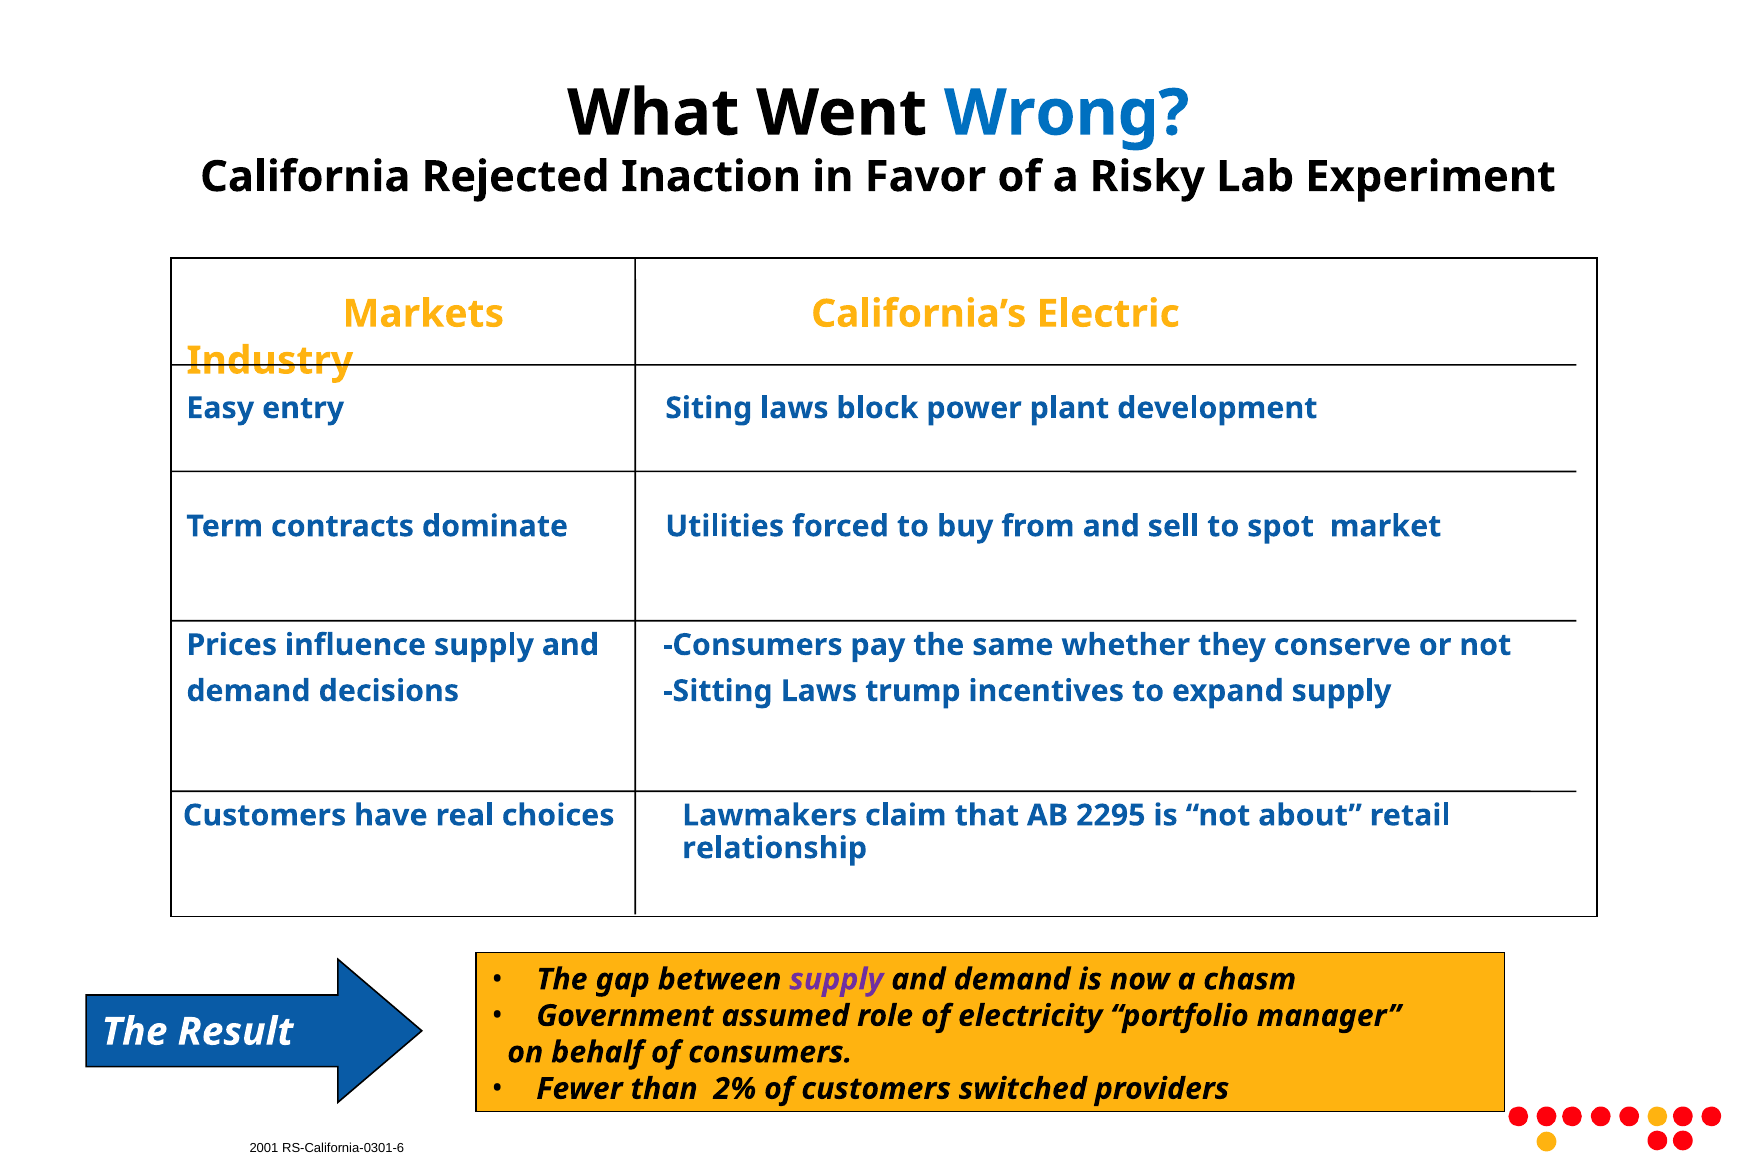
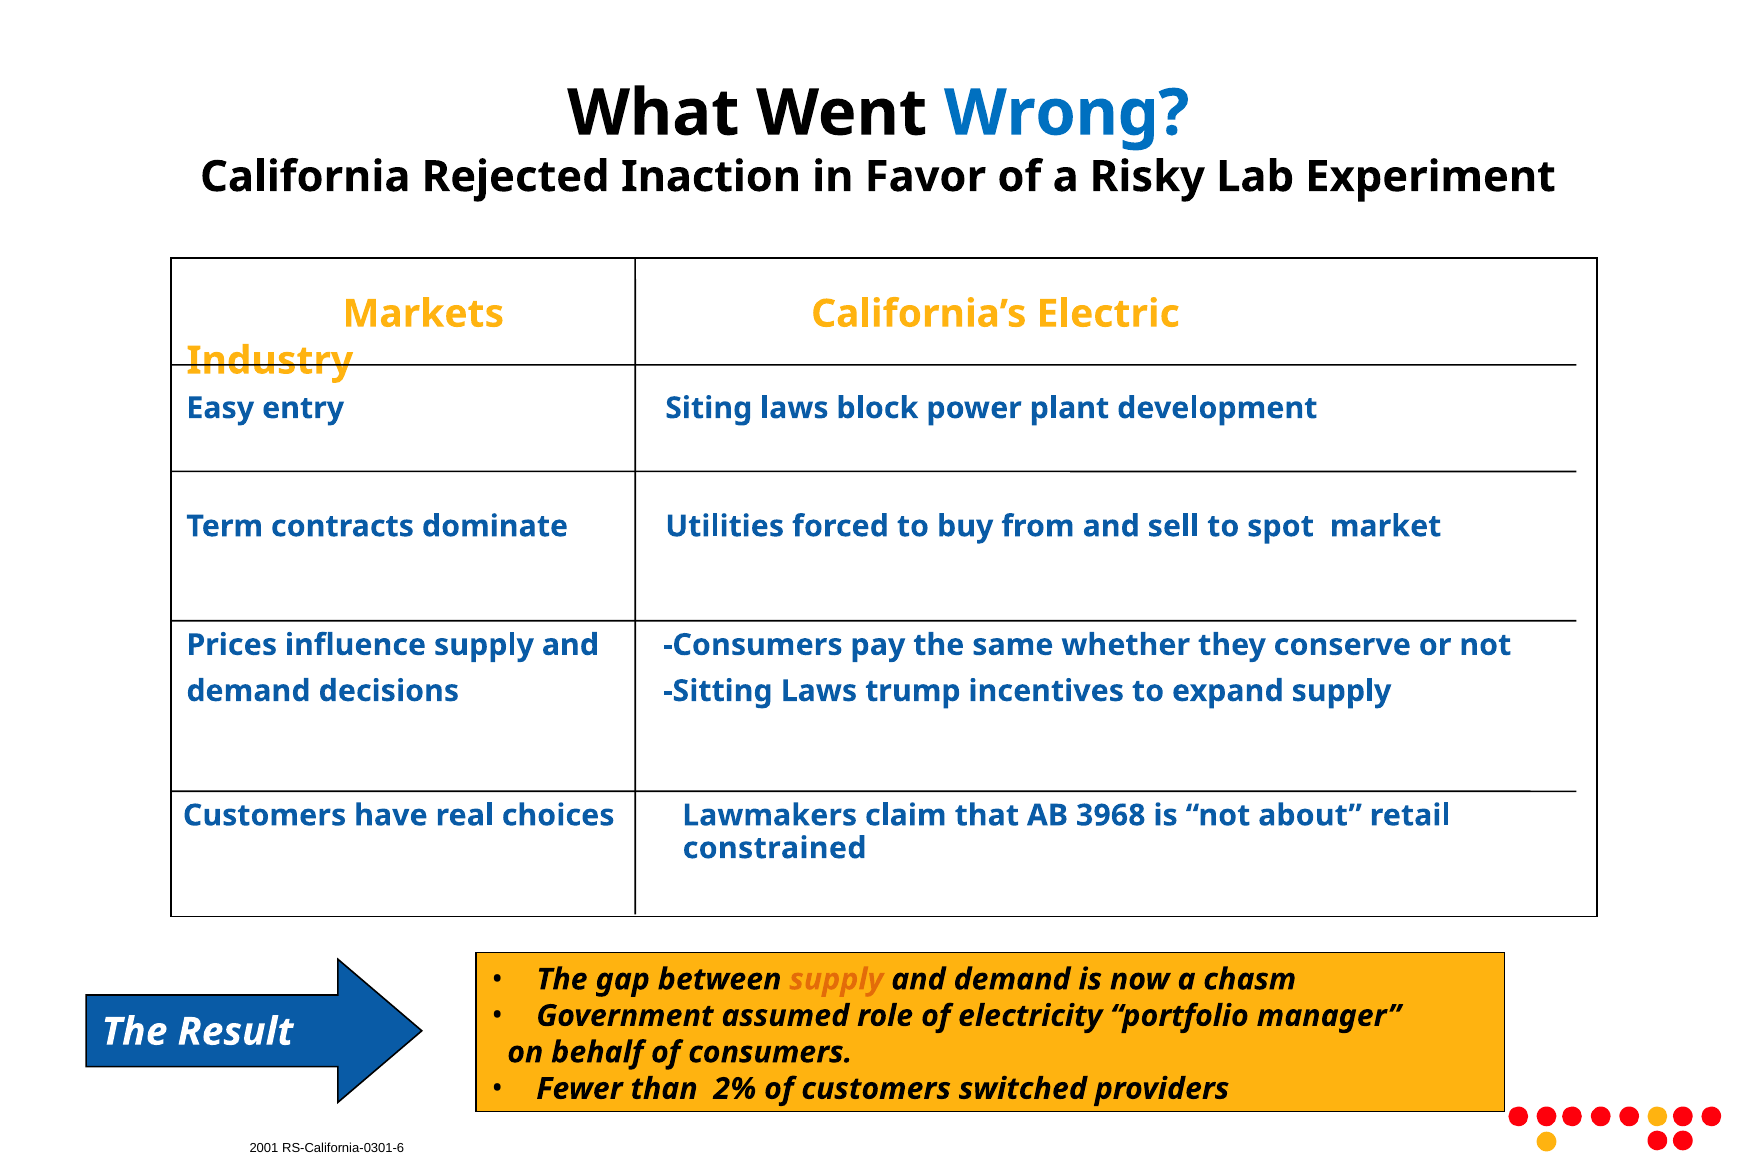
2295: 2295 -> 3968
relationship: relationship -> constrained
supply at (836, 980) colour: purple -> orange
